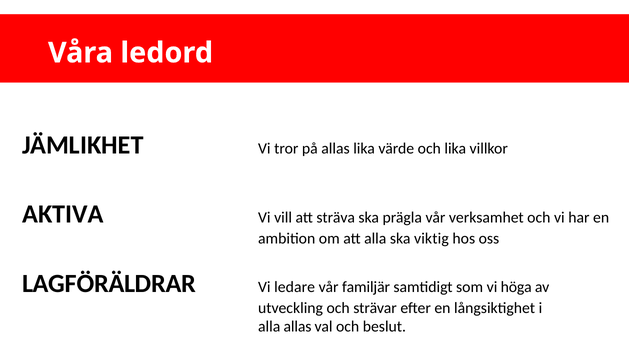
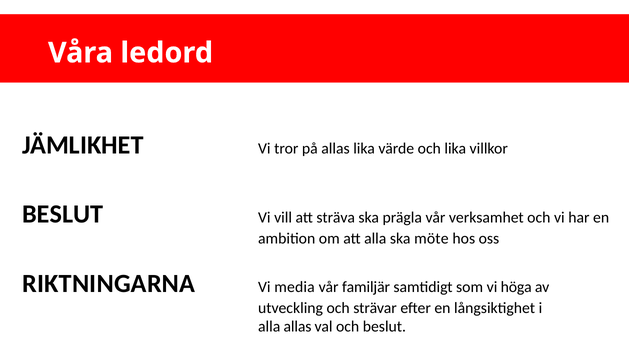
AKTIVA at (63, 214): AKTIVA -> BESLUT
viktig: viktig -> möte
LAGFÖRÄLDRAR: LAGFÖRÄLDRAR -> RIKTNINGARNA
ledare: ledare -> media
